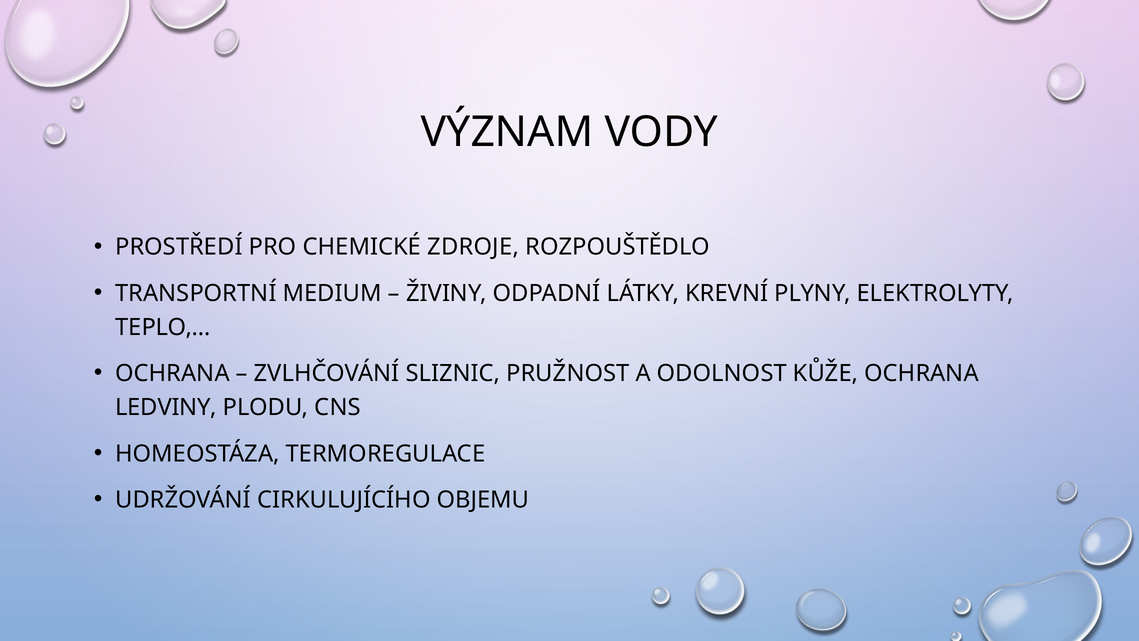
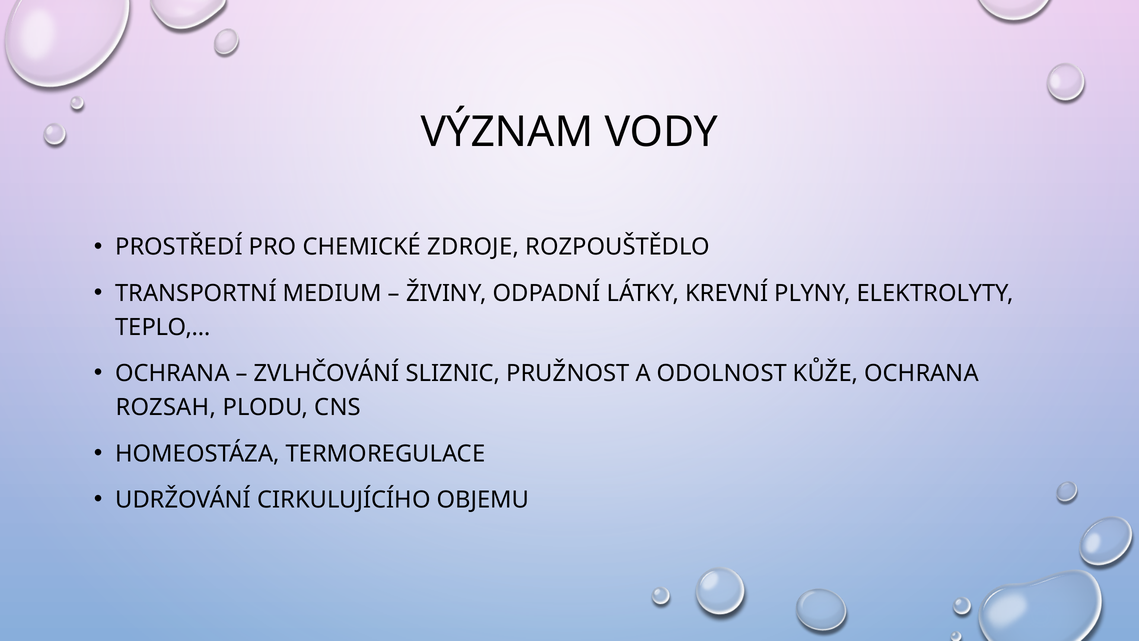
LEDVINY: LEDVINY -> ROZSAH
